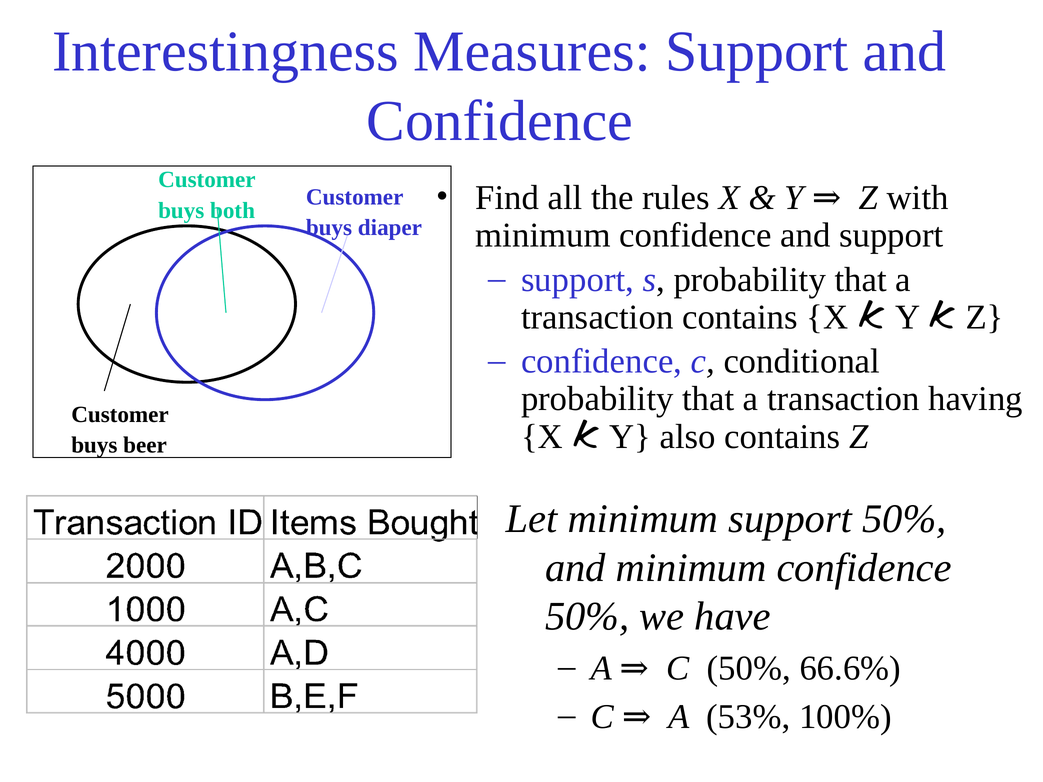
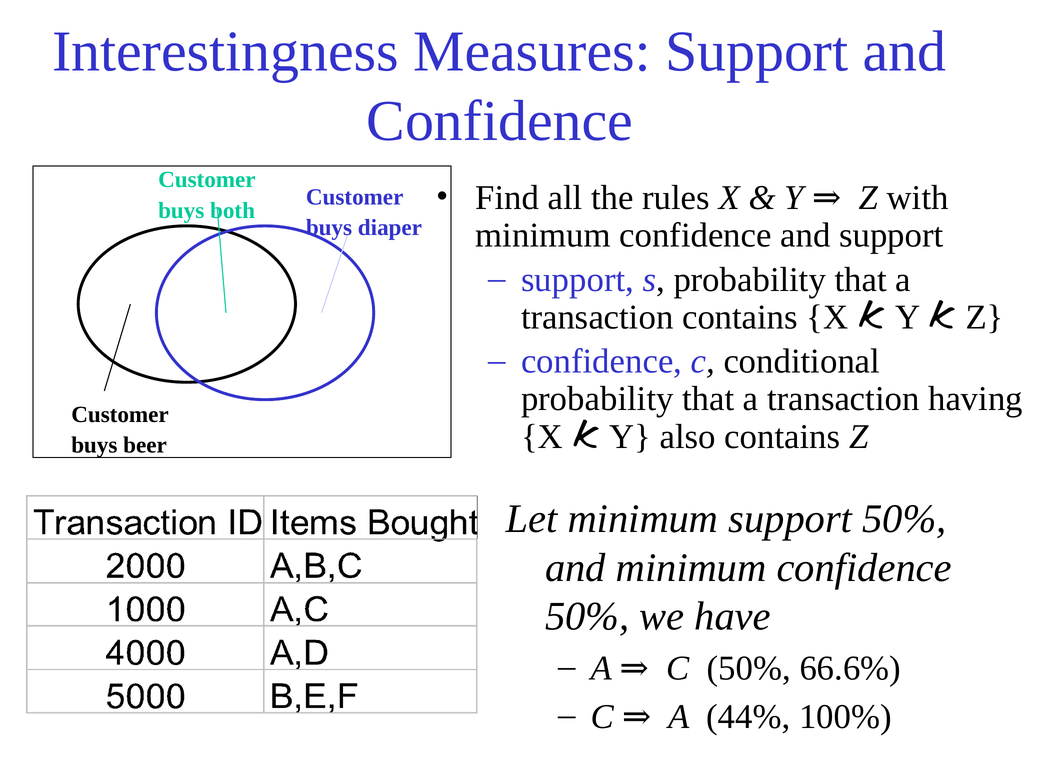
53%: 53% -> 44%
